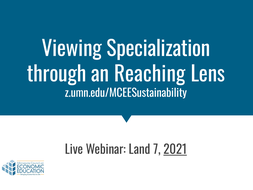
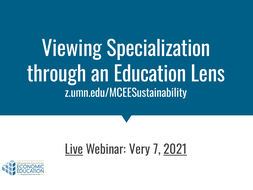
Reaching: Reaching -> Education
Live underline: none -> present
Land: Land -> Very
